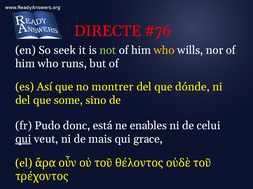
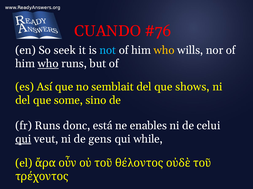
DIRECTE: DIRECTE -> CUANDO
not colour: light green -> light blue
who at (48, 64) underline: none -> present
montrer: montrer -> semblait
dónde: dónde -> shows
fr Pudo: Pudo -> Runs
mais: mais -> gens
grace: grace -> while
